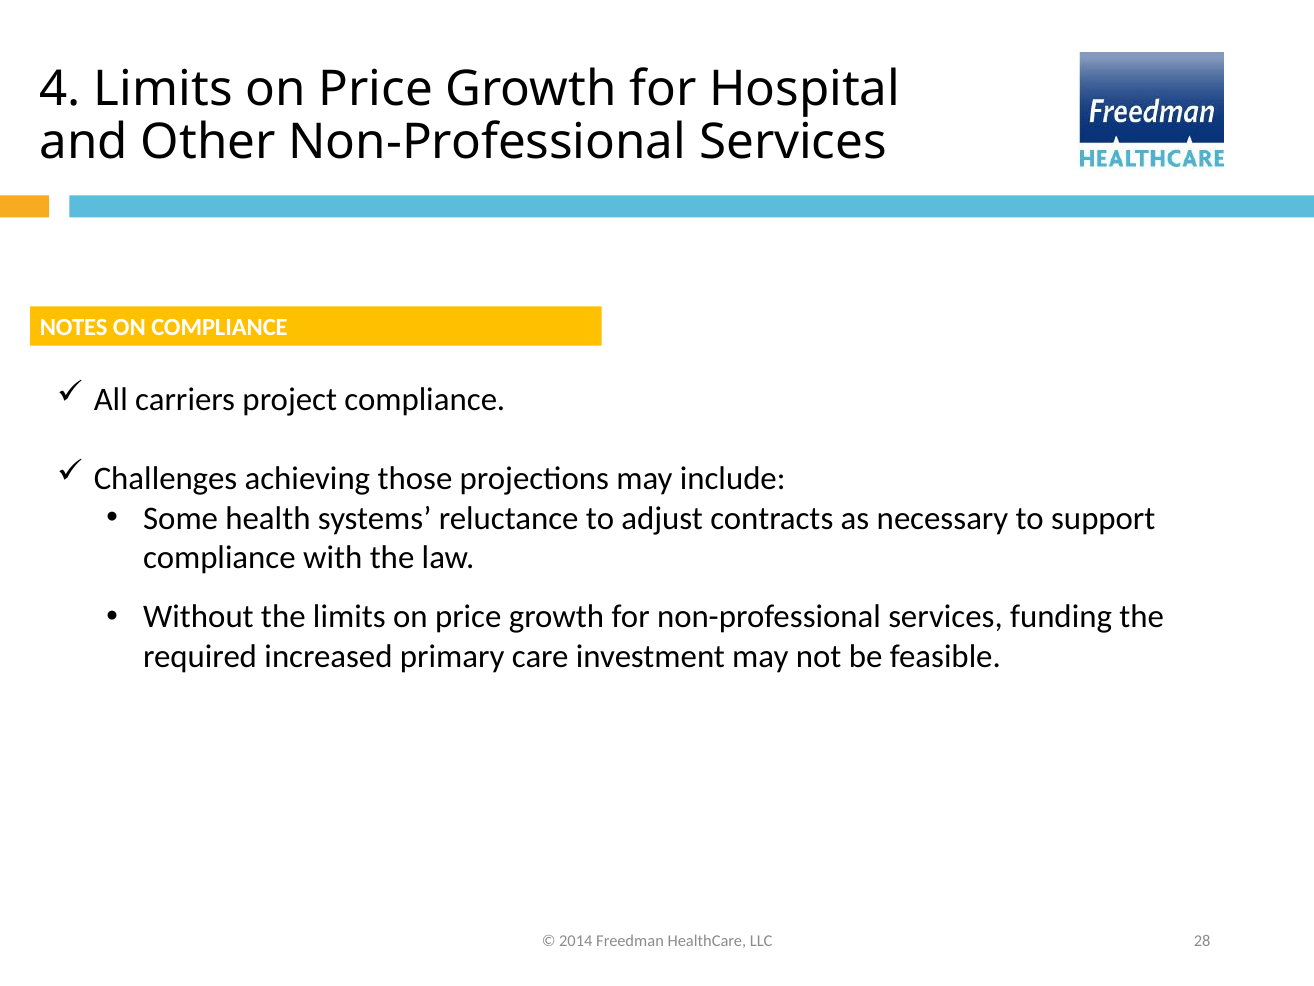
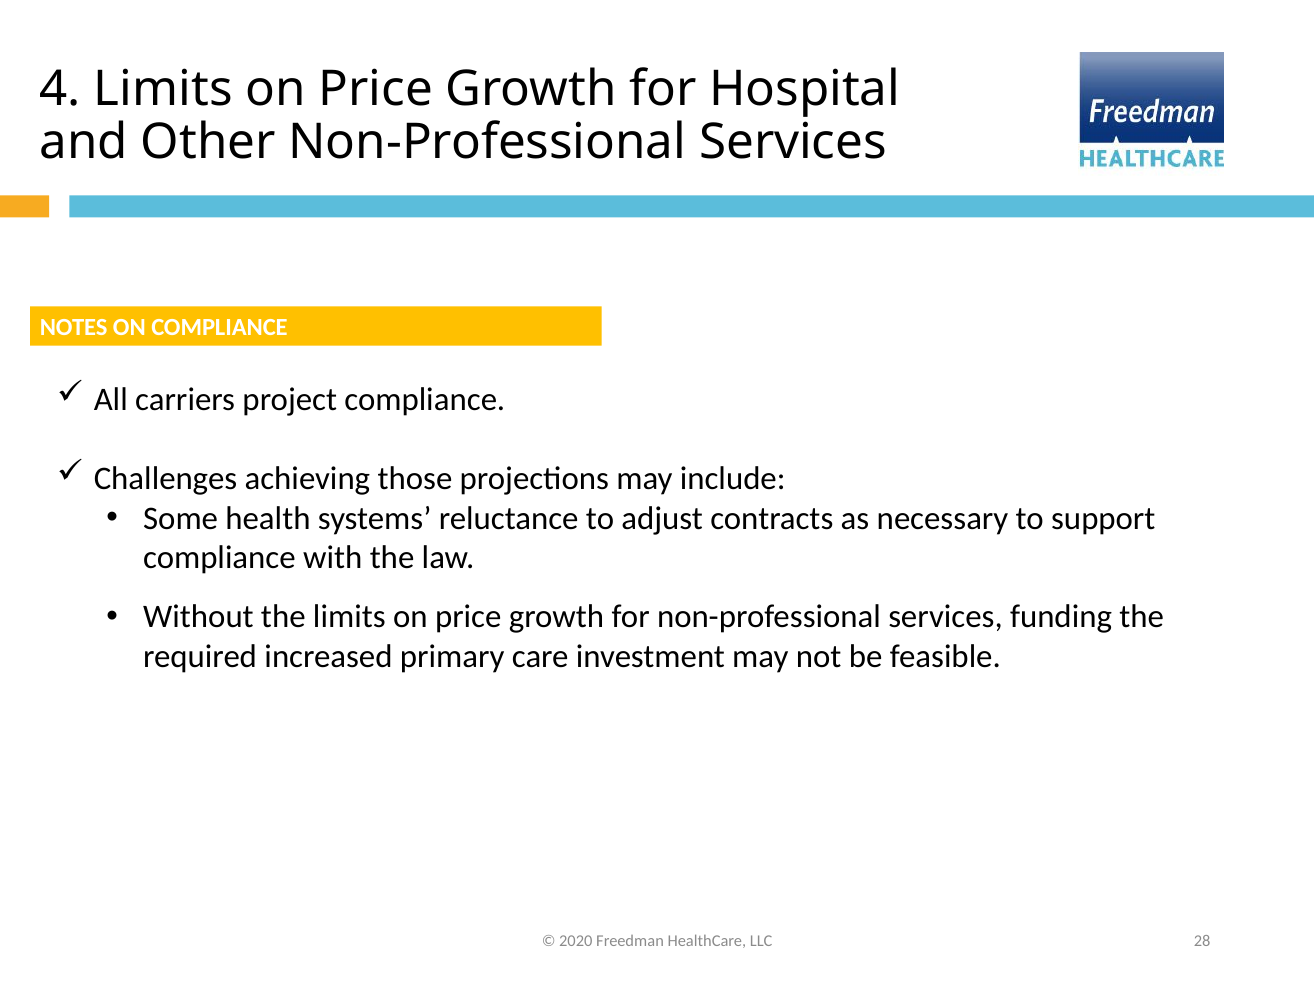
2014: 2014 -> 2020
